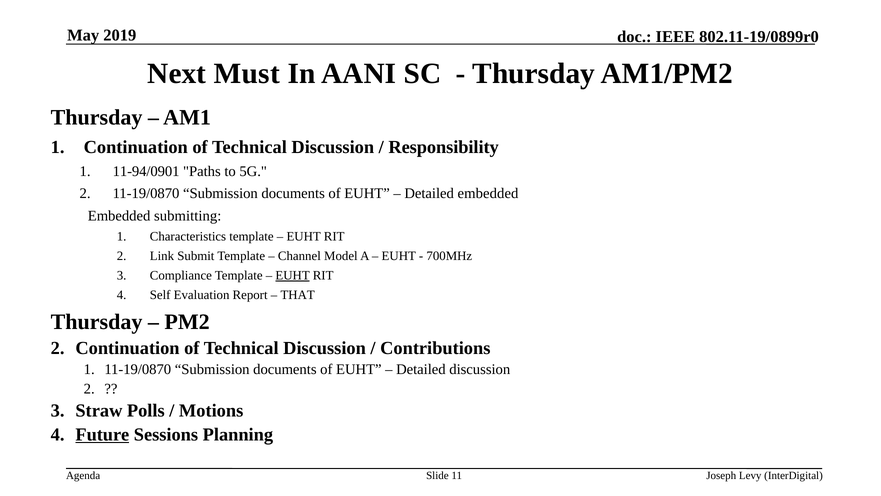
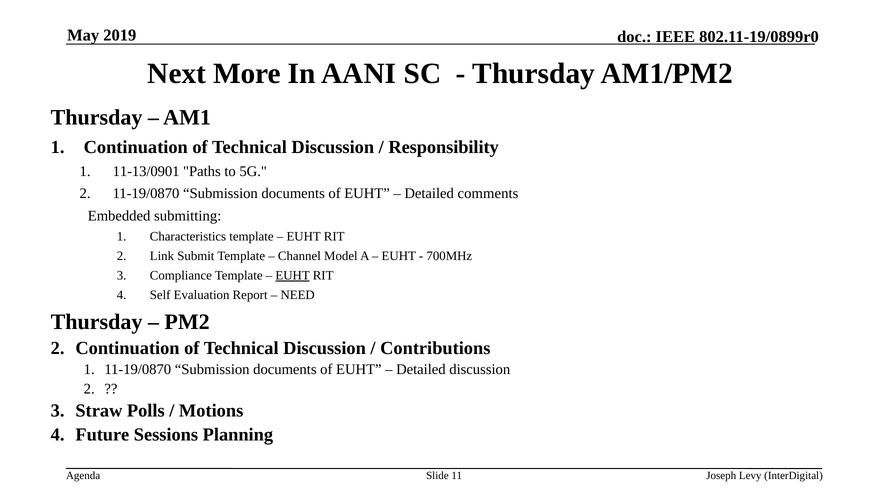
Must: Must -> More
11-94/0901: 11-94/0901 -> 11-13/0901
Detailed embedded: embedded -> comments
THAT: THAT -> NEED
Future underline: present -> none
